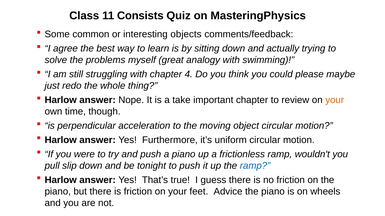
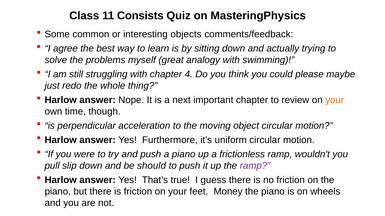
take: take -> next
tonight: tonight -> should
ramp at (255, 166) colour: blue -> purple
Advice: Advice -> Money
